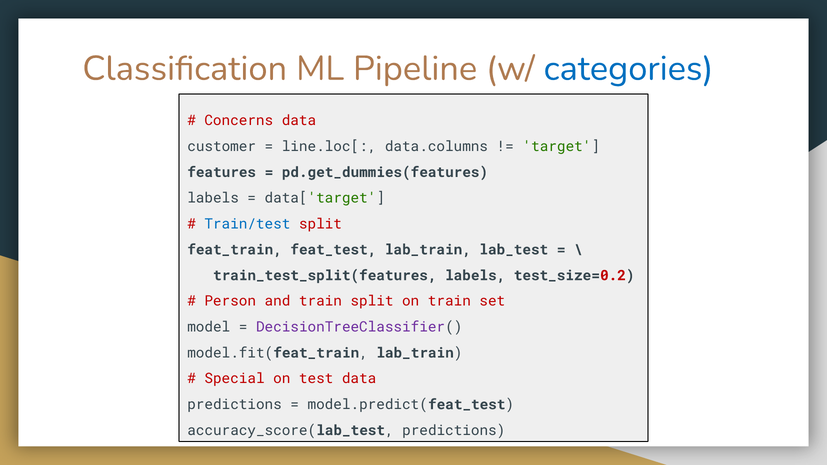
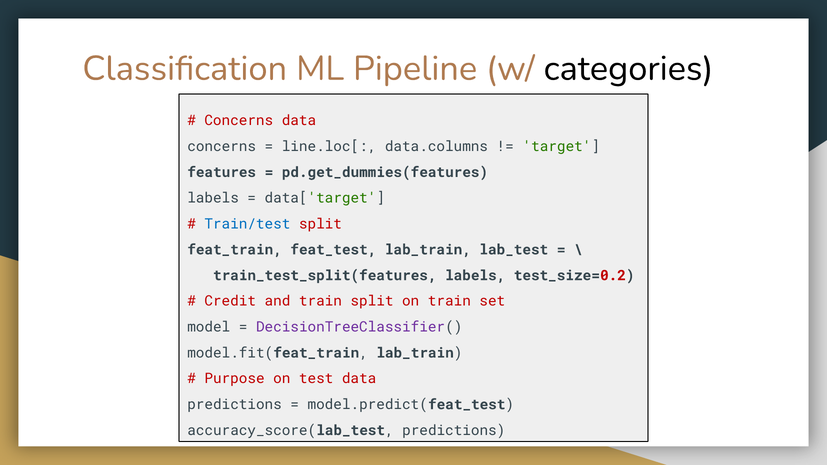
categories colour: blue -> black
customer at (222, 146): customer -> concerns
Person: Person -> Credit
Special: Special -> Purpose
